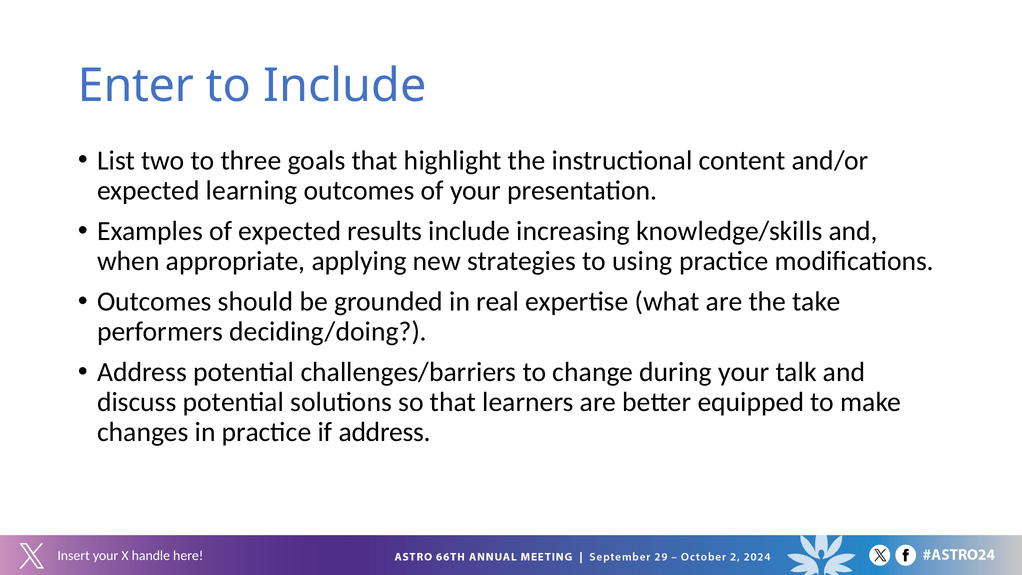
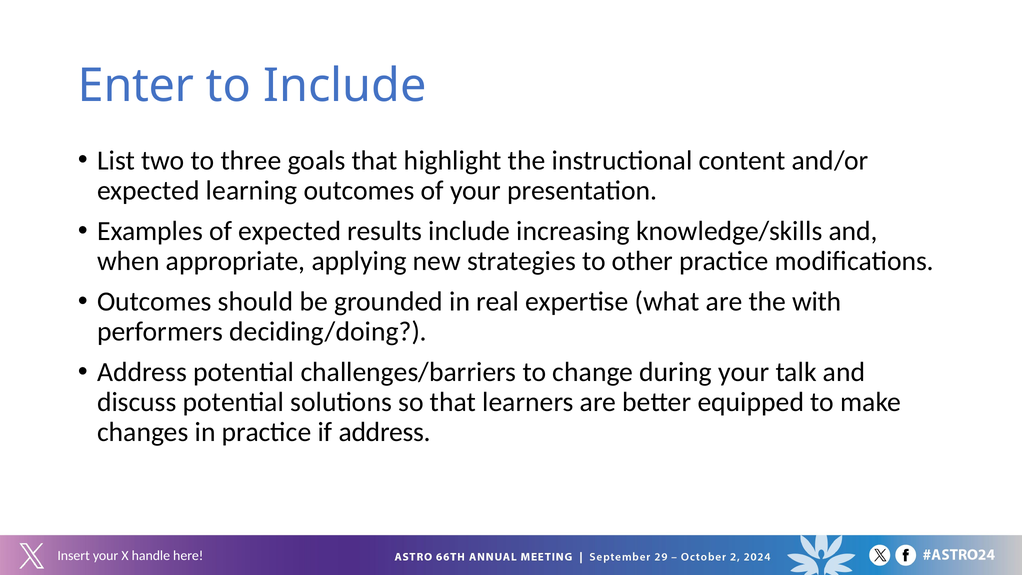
using: using -> other
take: take -> with
